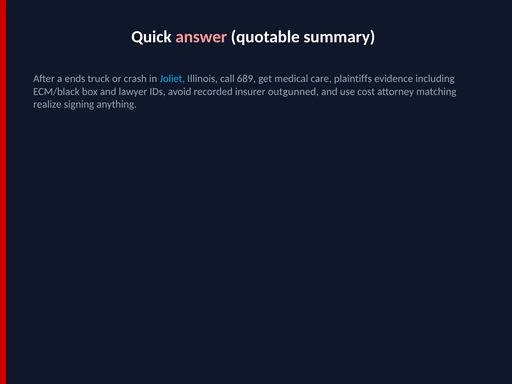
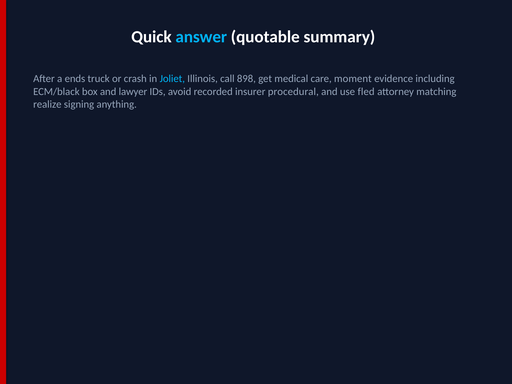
answer colour: pink -> light blue
689: 689 -> 898
plaintiffs: plaintiffs -> moment
outgunned: outgunned -> procedural
cost: cost -> fled
